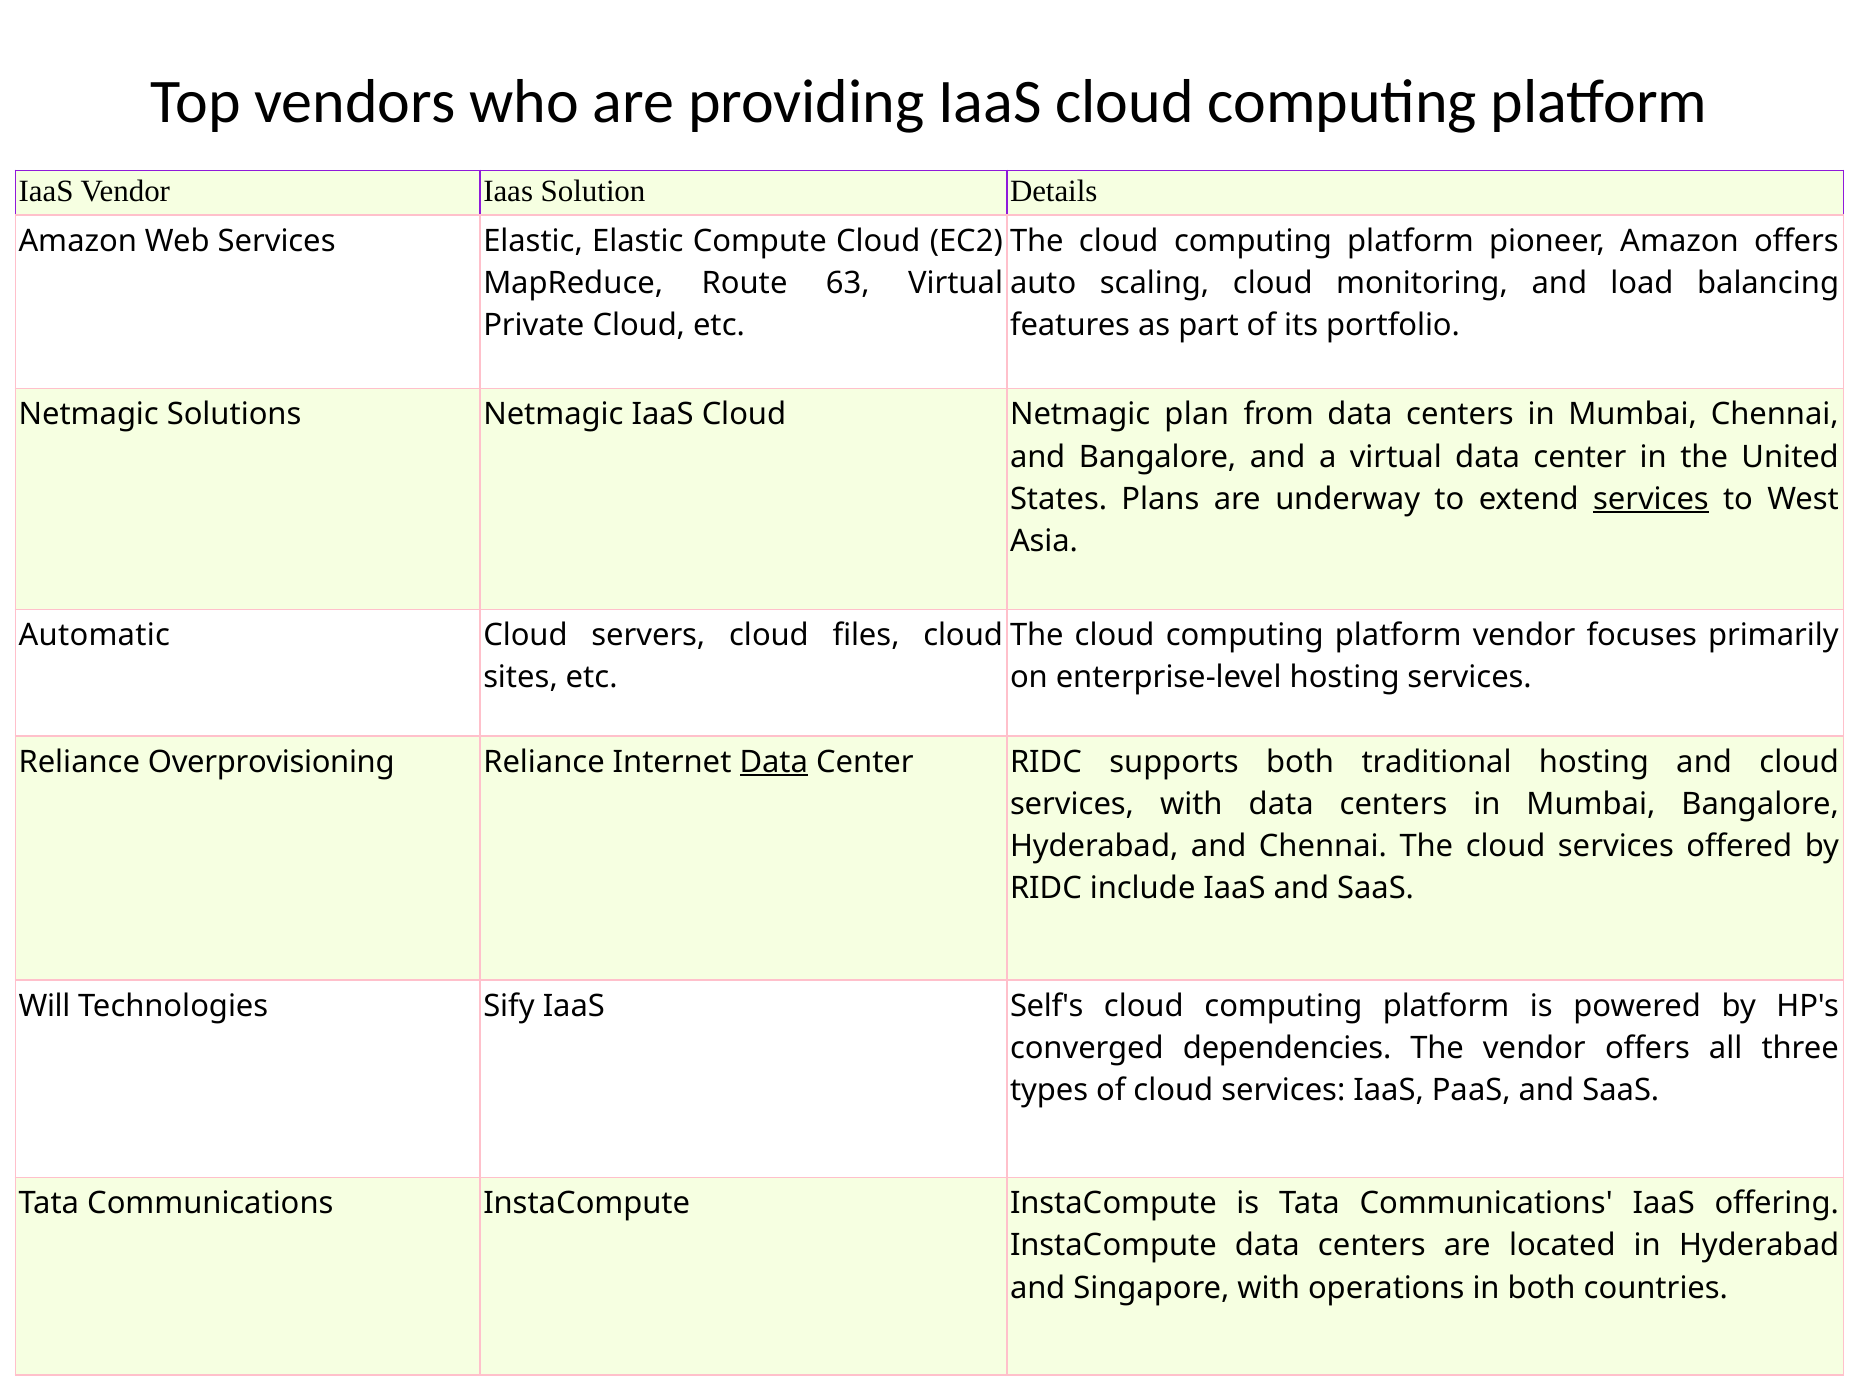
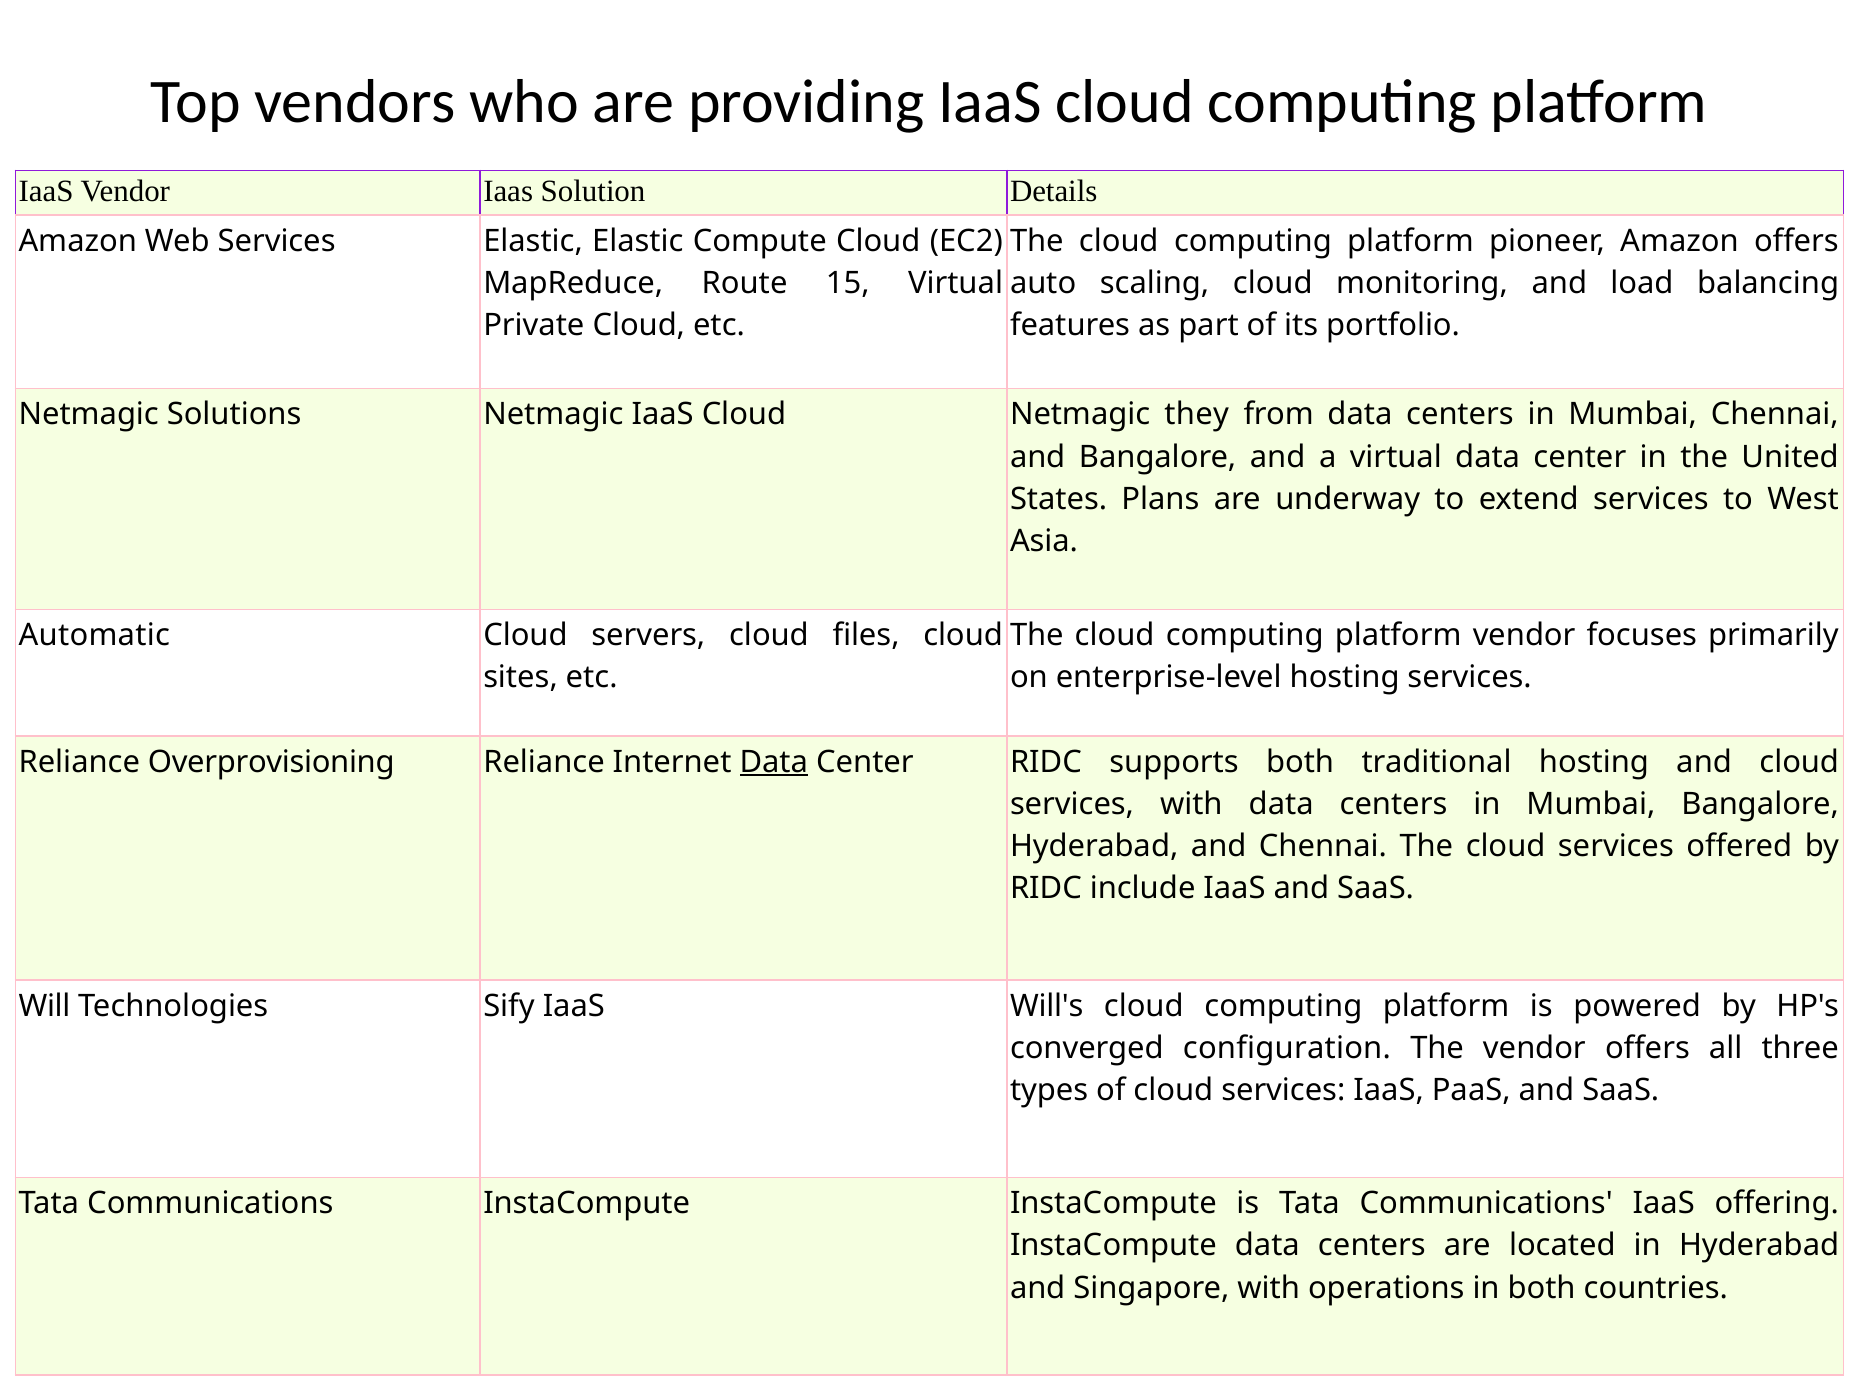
63: 63 -> 15
plan: plan -> they
services at (1651, 499) underline: present -> none
Self's: Self's -> Will's
dependencies: dependencies -> configuration
